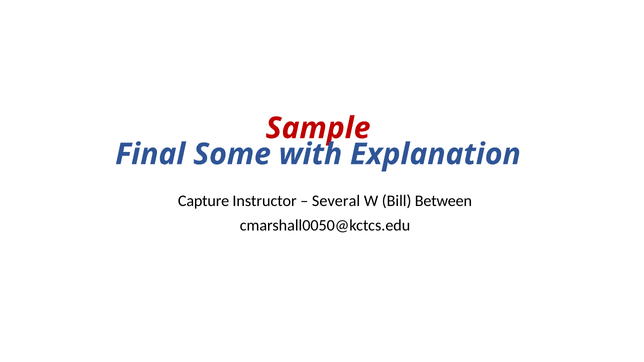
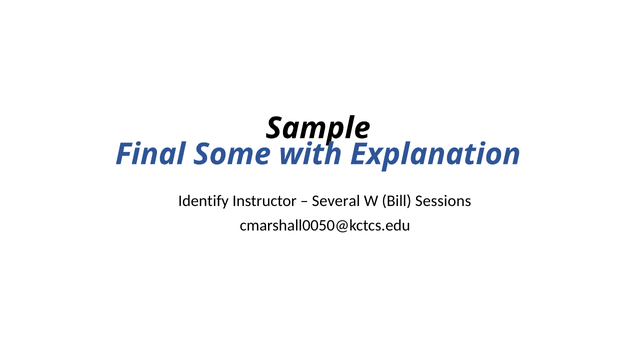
Sample colour: red -> black
Capture: Capture -> Identify
Between: Between -> Sessions
